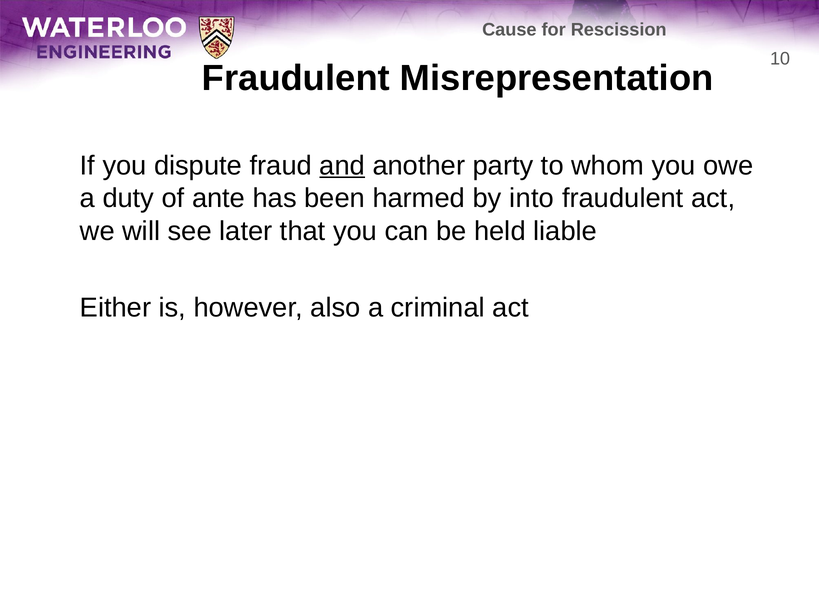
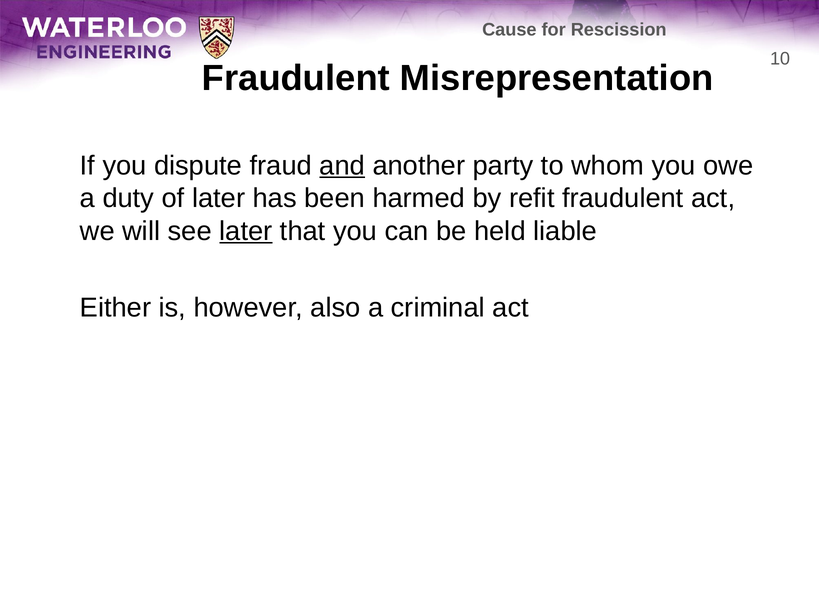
of ante: ante -> later
into: into -> refit
later at (246, 231) underline: none -> present
